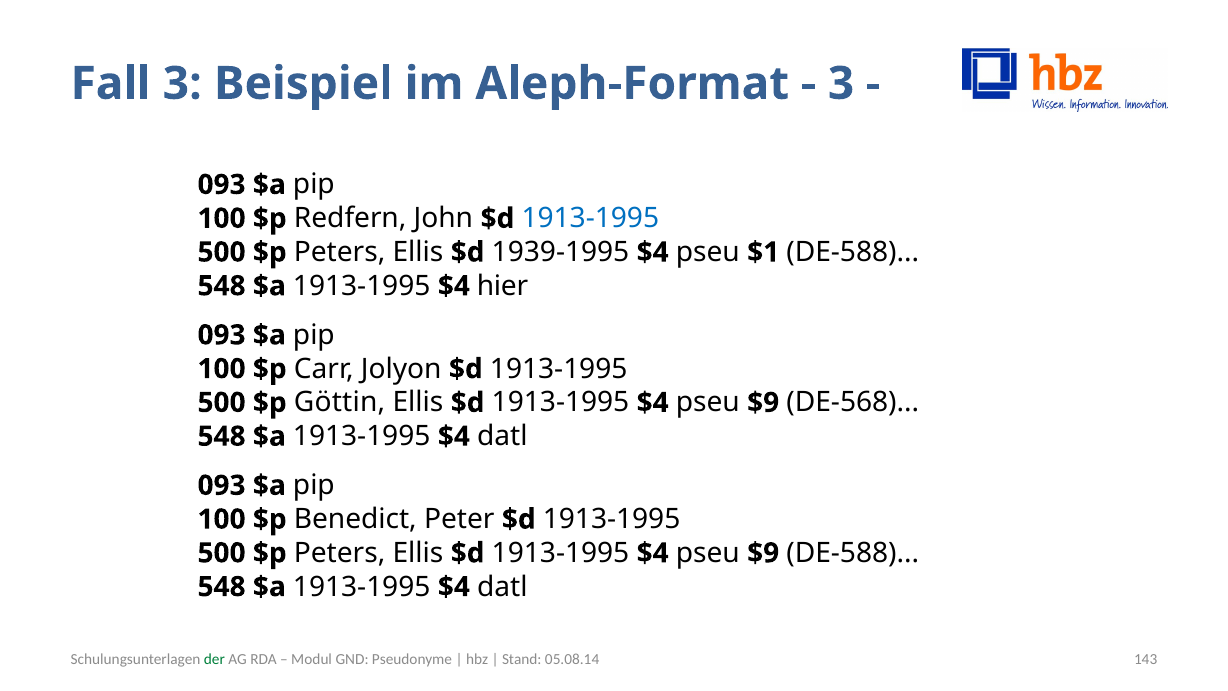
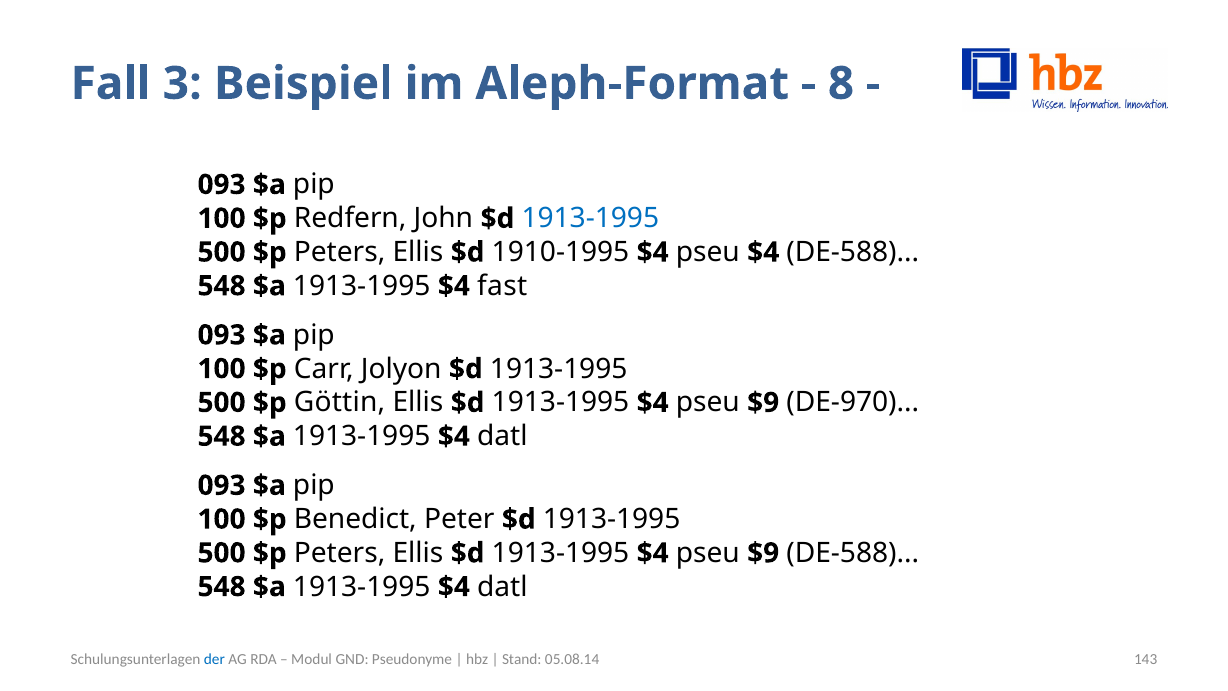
3 at (841, 84): 3 -> 8
1939-1995: 1939-1995 -> 1910-1995
pseu $1: $1 -> $4
hier: hier -> fast
DE-568: DE-568 -> DE-970
der colour: green -> blue
